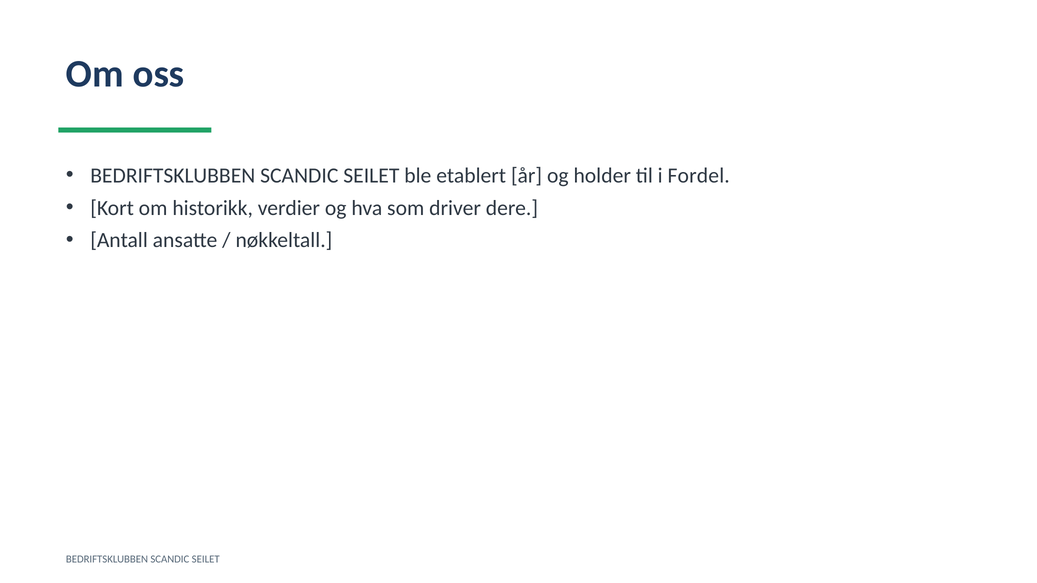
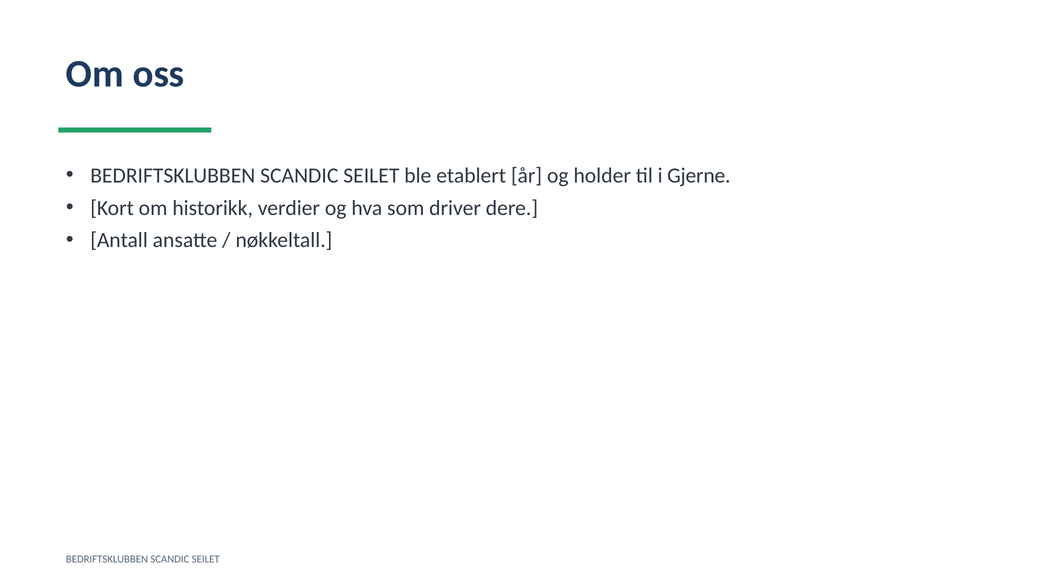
Fordel: Fordel -> Gjerne
